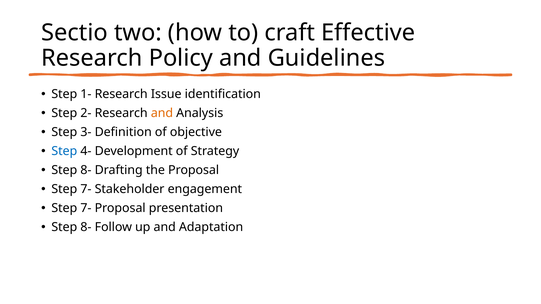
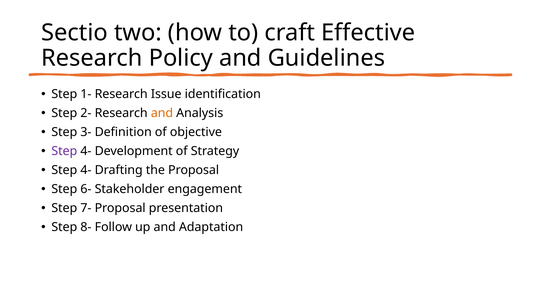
Step at (64, 151) colour: blue -> purple
8- at (86, 170): 8- -> 4-
7- at (86, 189): 7- -> 6-
